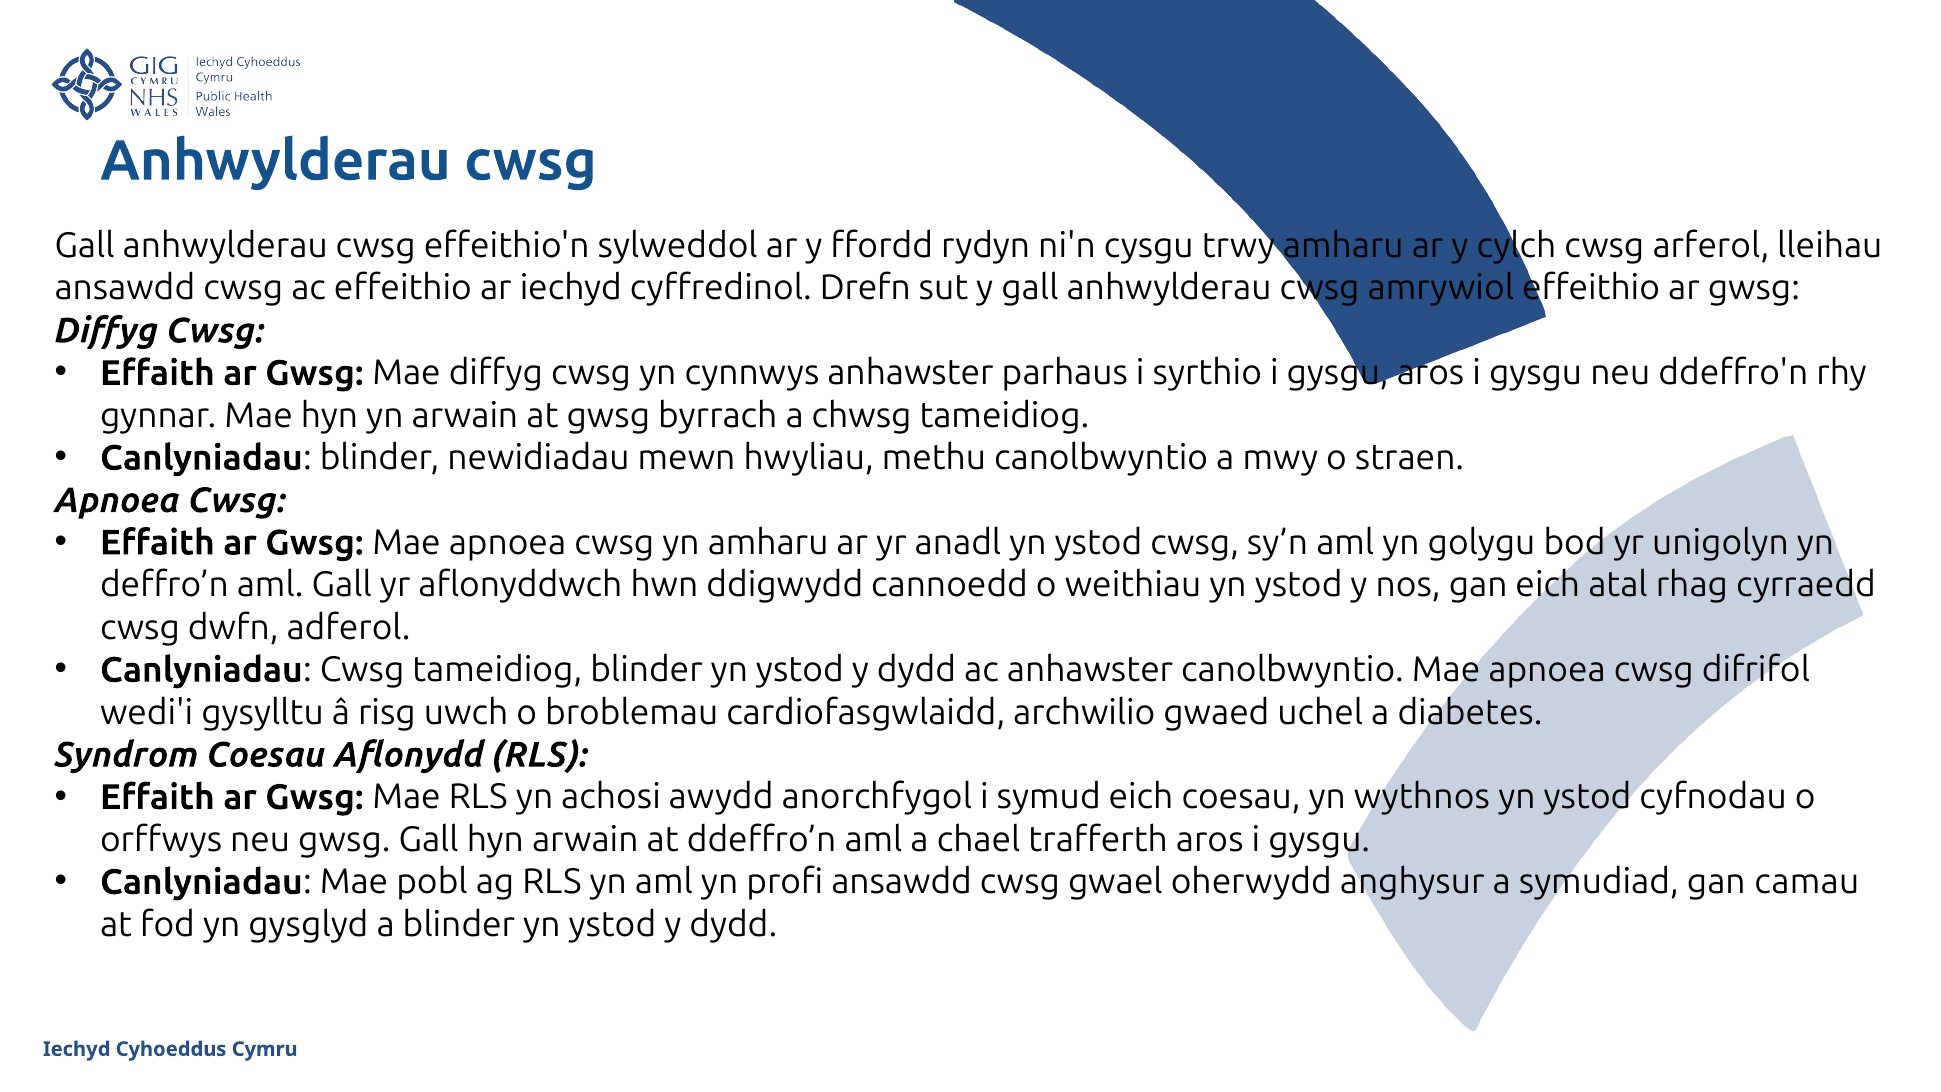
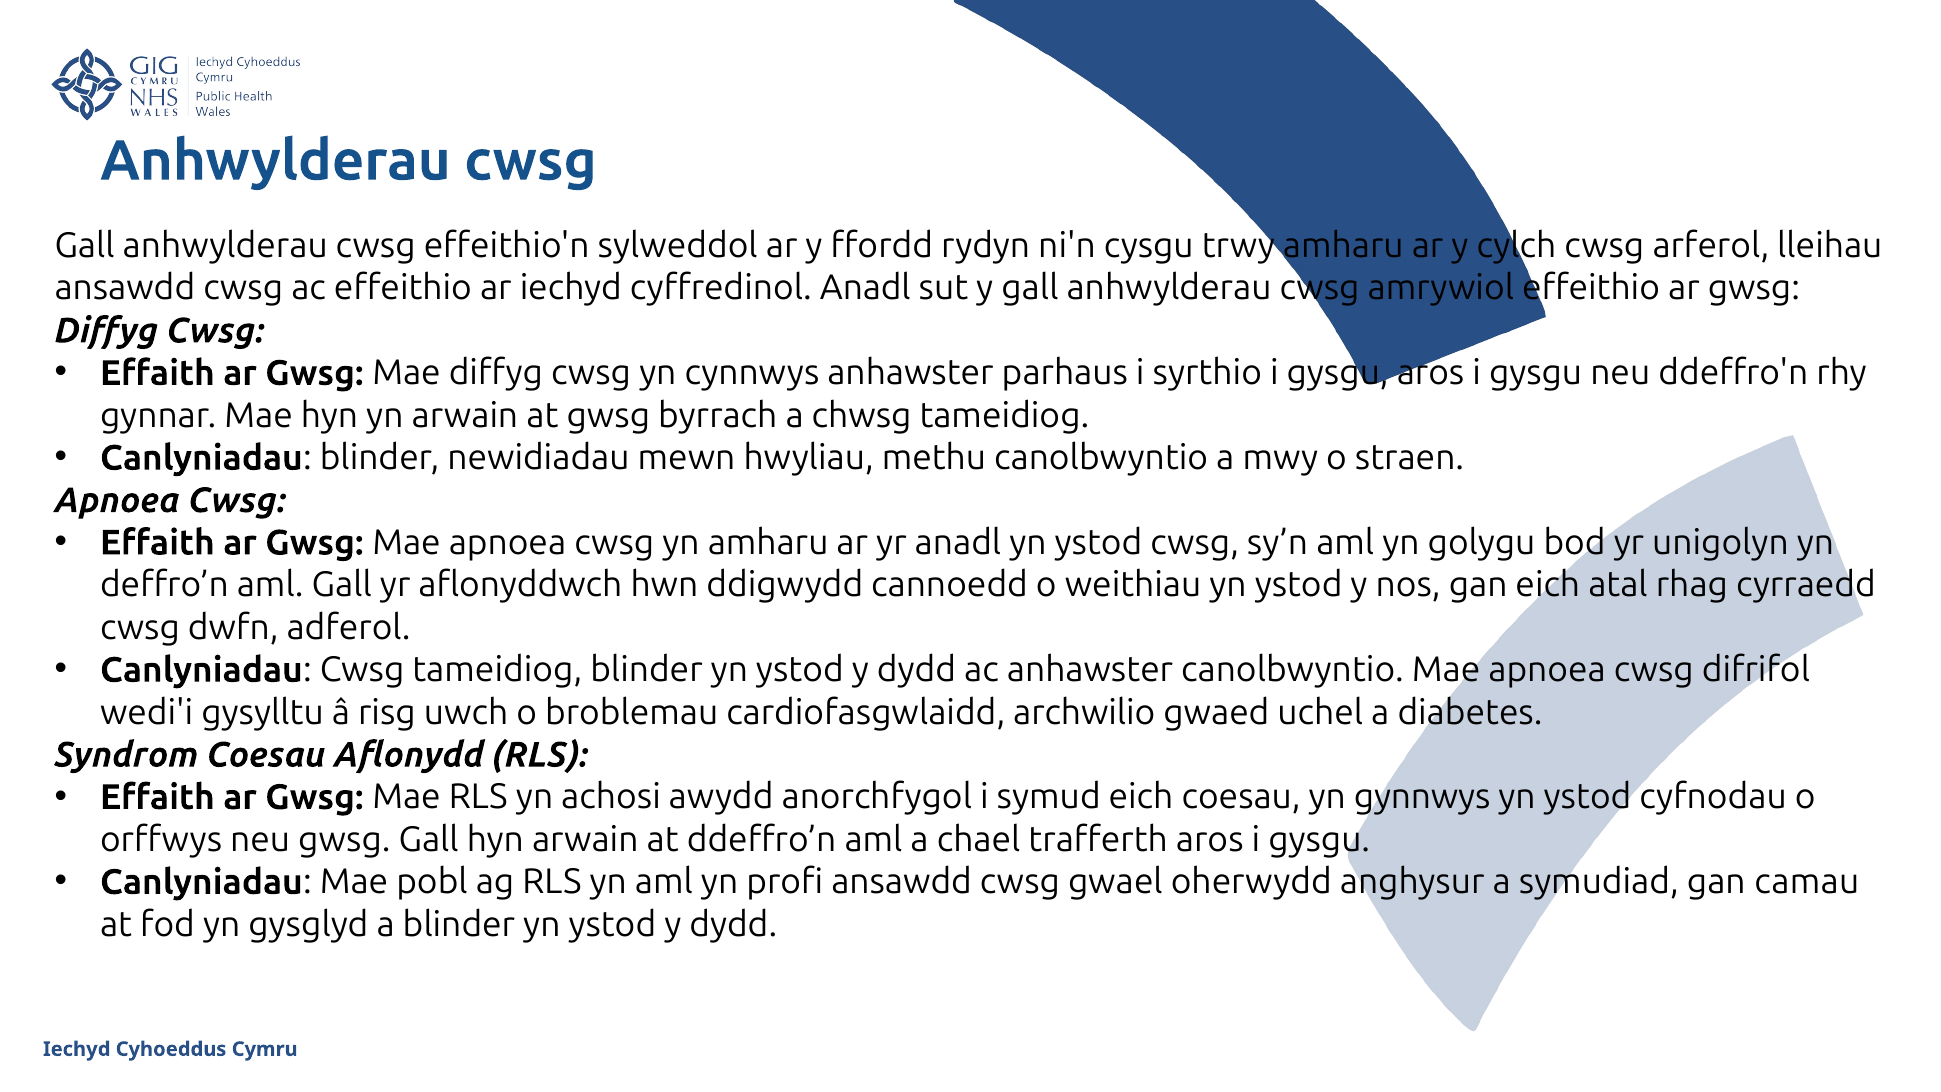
cyffredinol Drefn: Drefn -> Anadl
wythnos: wythnos -> gynnwys
